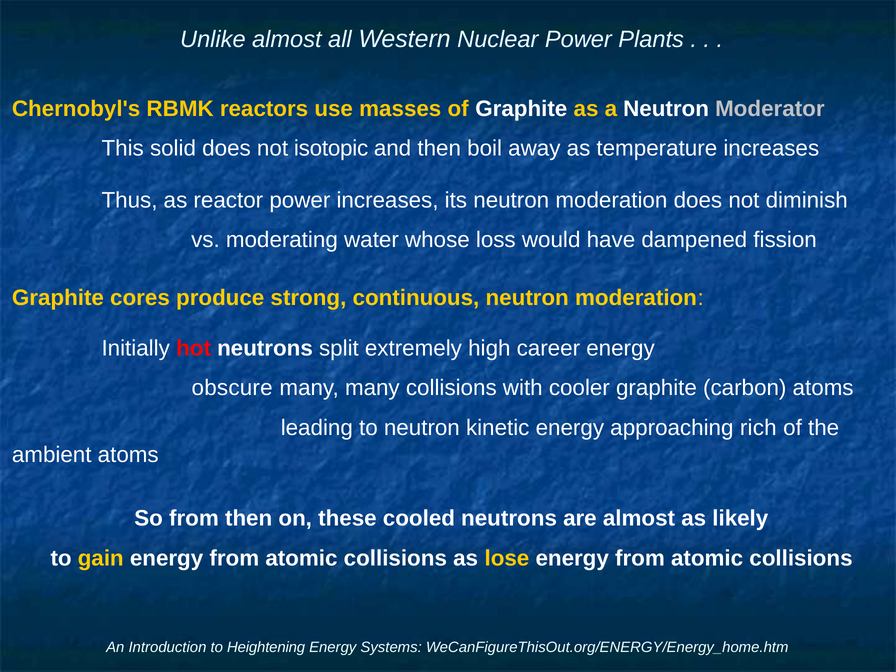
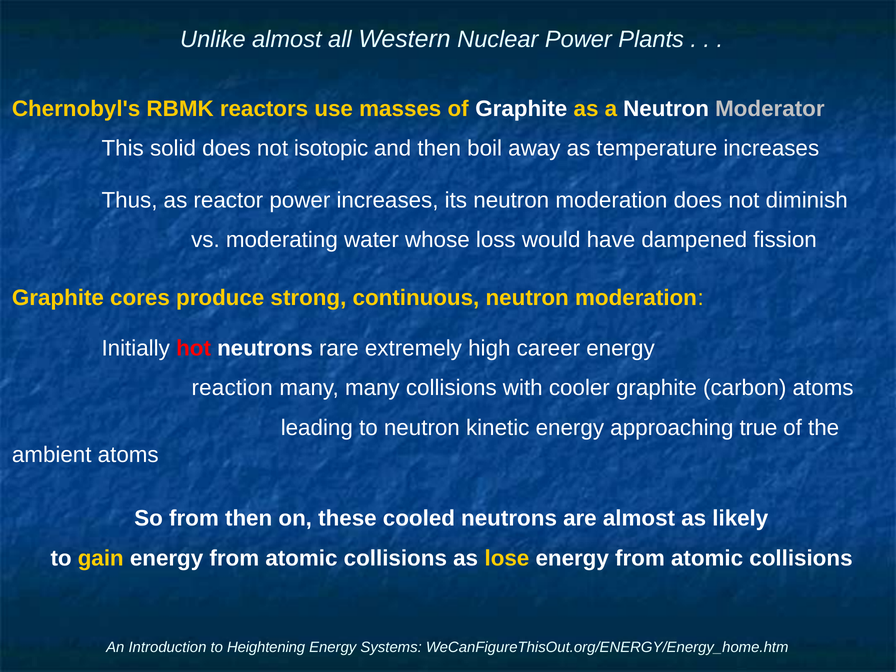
split: split -> rare
obscure: obscure -> reaction
rich: rich -> true
